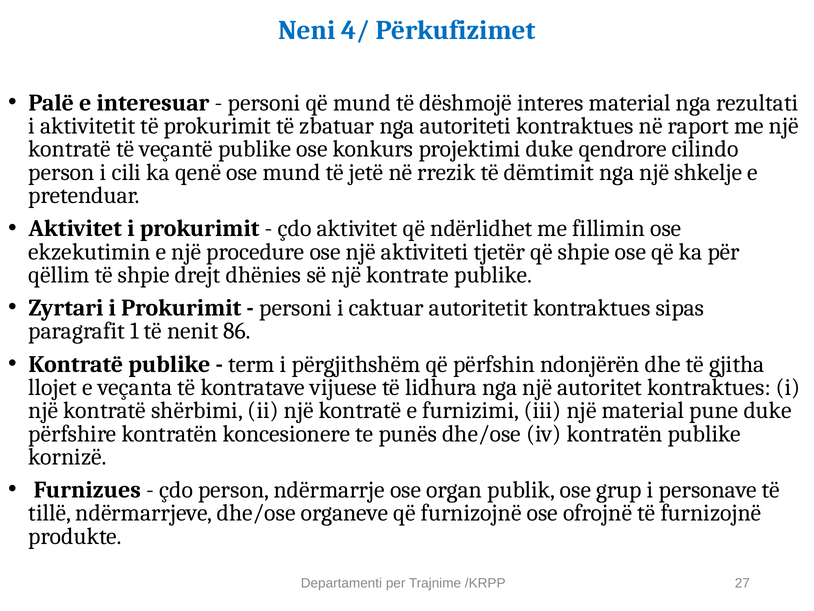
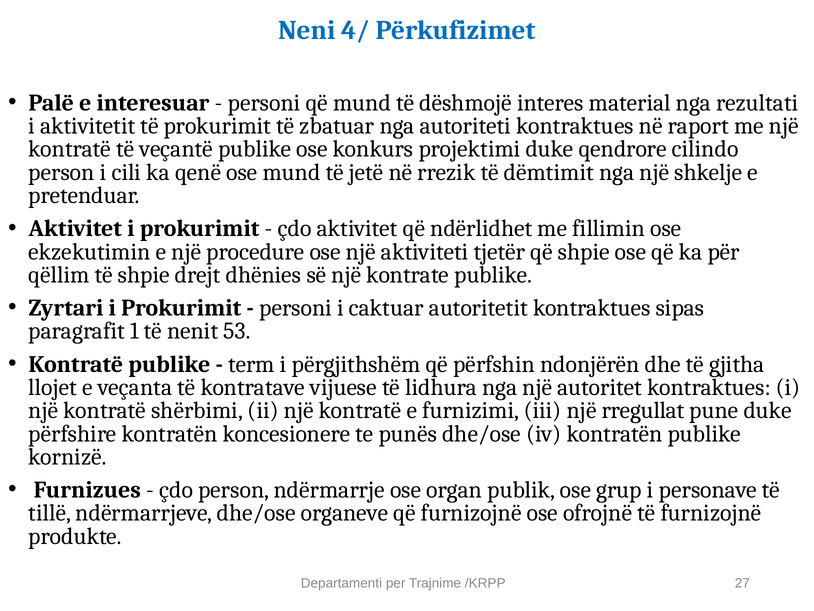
86: 86 -> 53
një material: material -> rregullat
